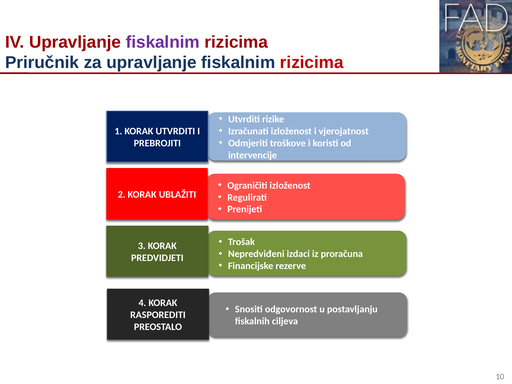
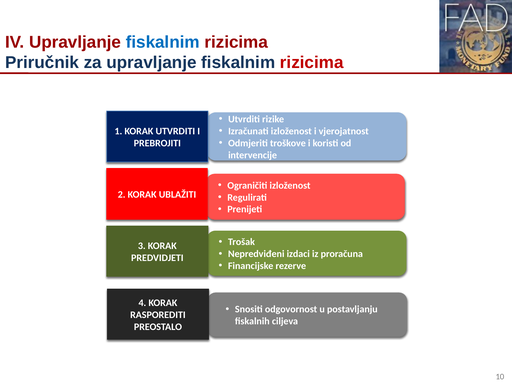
fiskalnim at (163, 42) colour: purple -> blue
